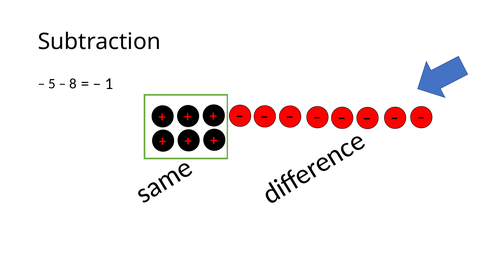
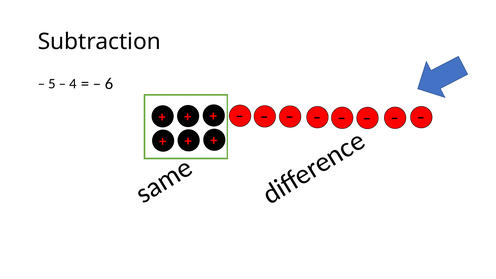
8: 8 -> 4
1: 1 -> 6
